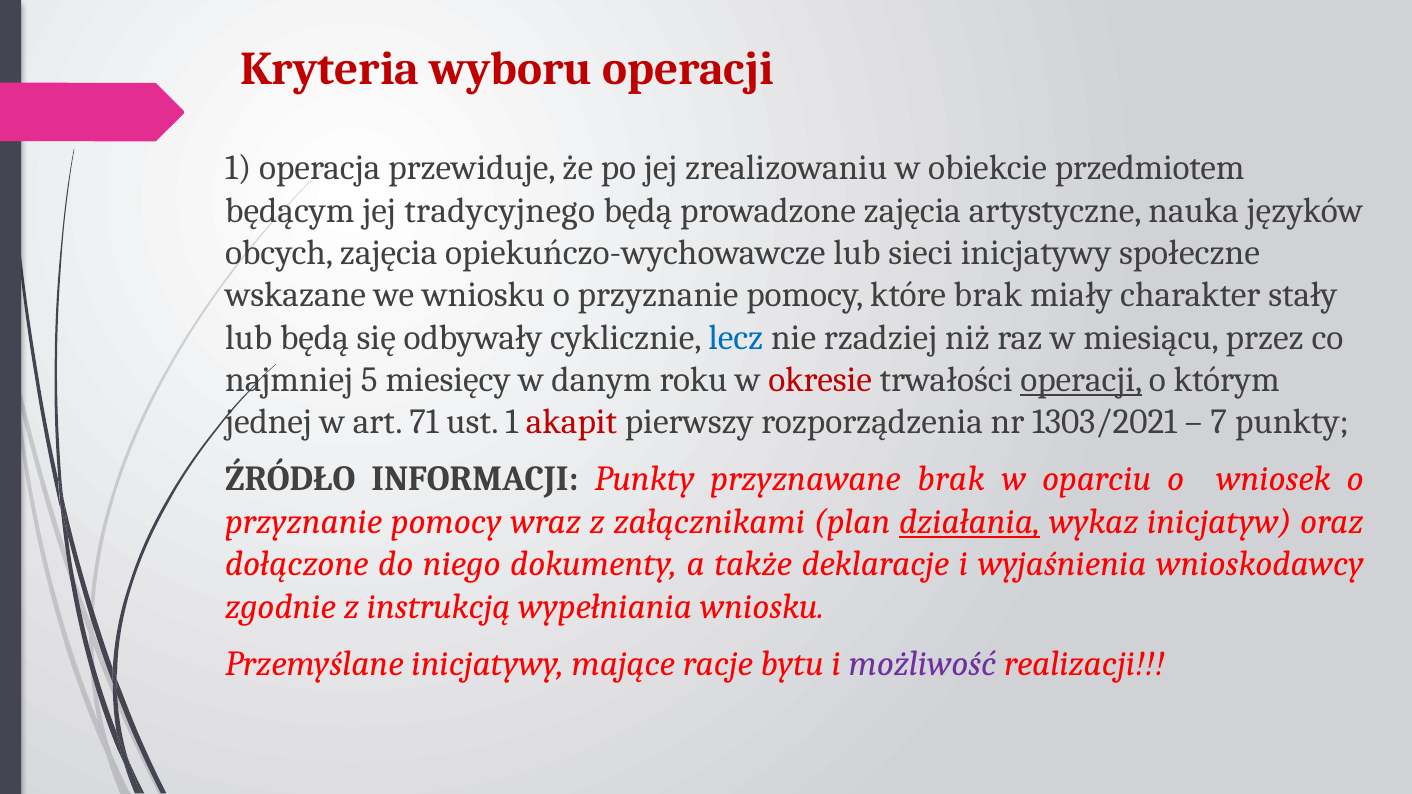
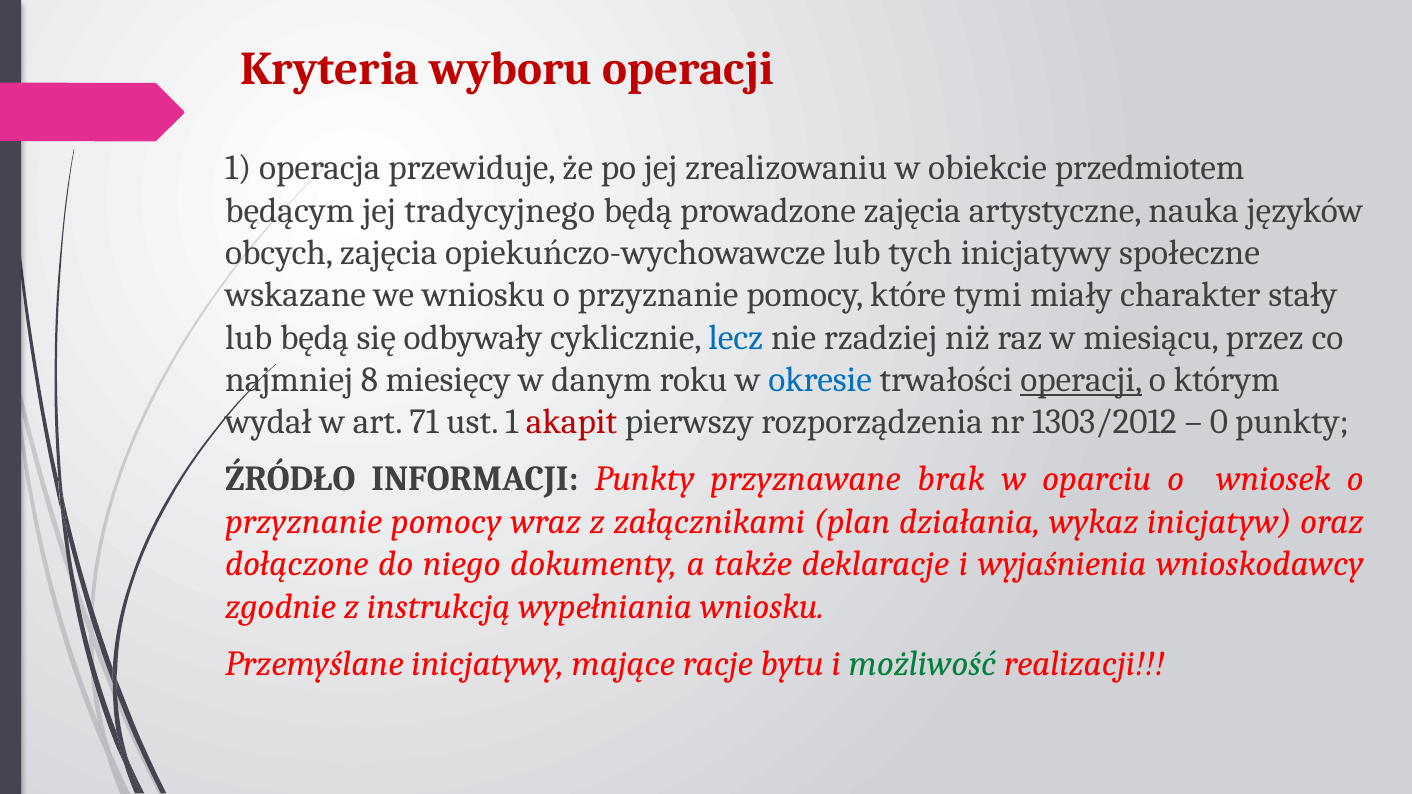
sieci: sieci -> tych
które brak: brak -> tymi
5: 5 -> 8
okresie colour: red -> blue
jednej: jednej -> wydał
1303/2021: 1303/2021 -> 1303/2012
7: 7 -> 0
działania underline: present -> none
możliwość colour: purple -> green
